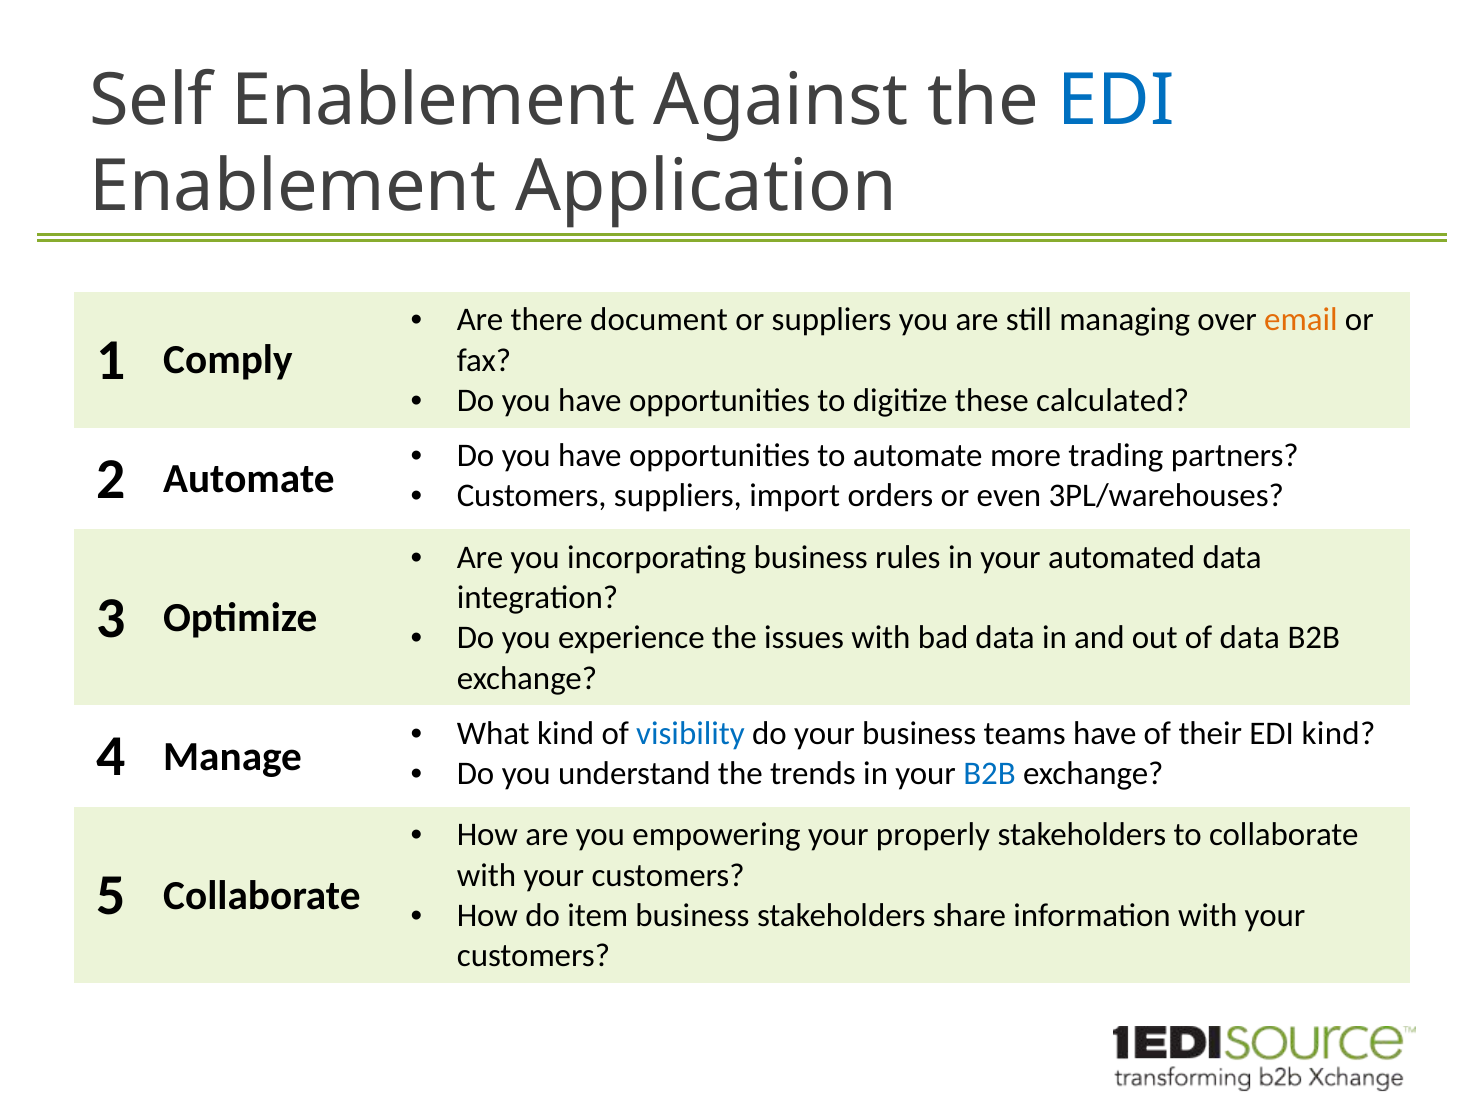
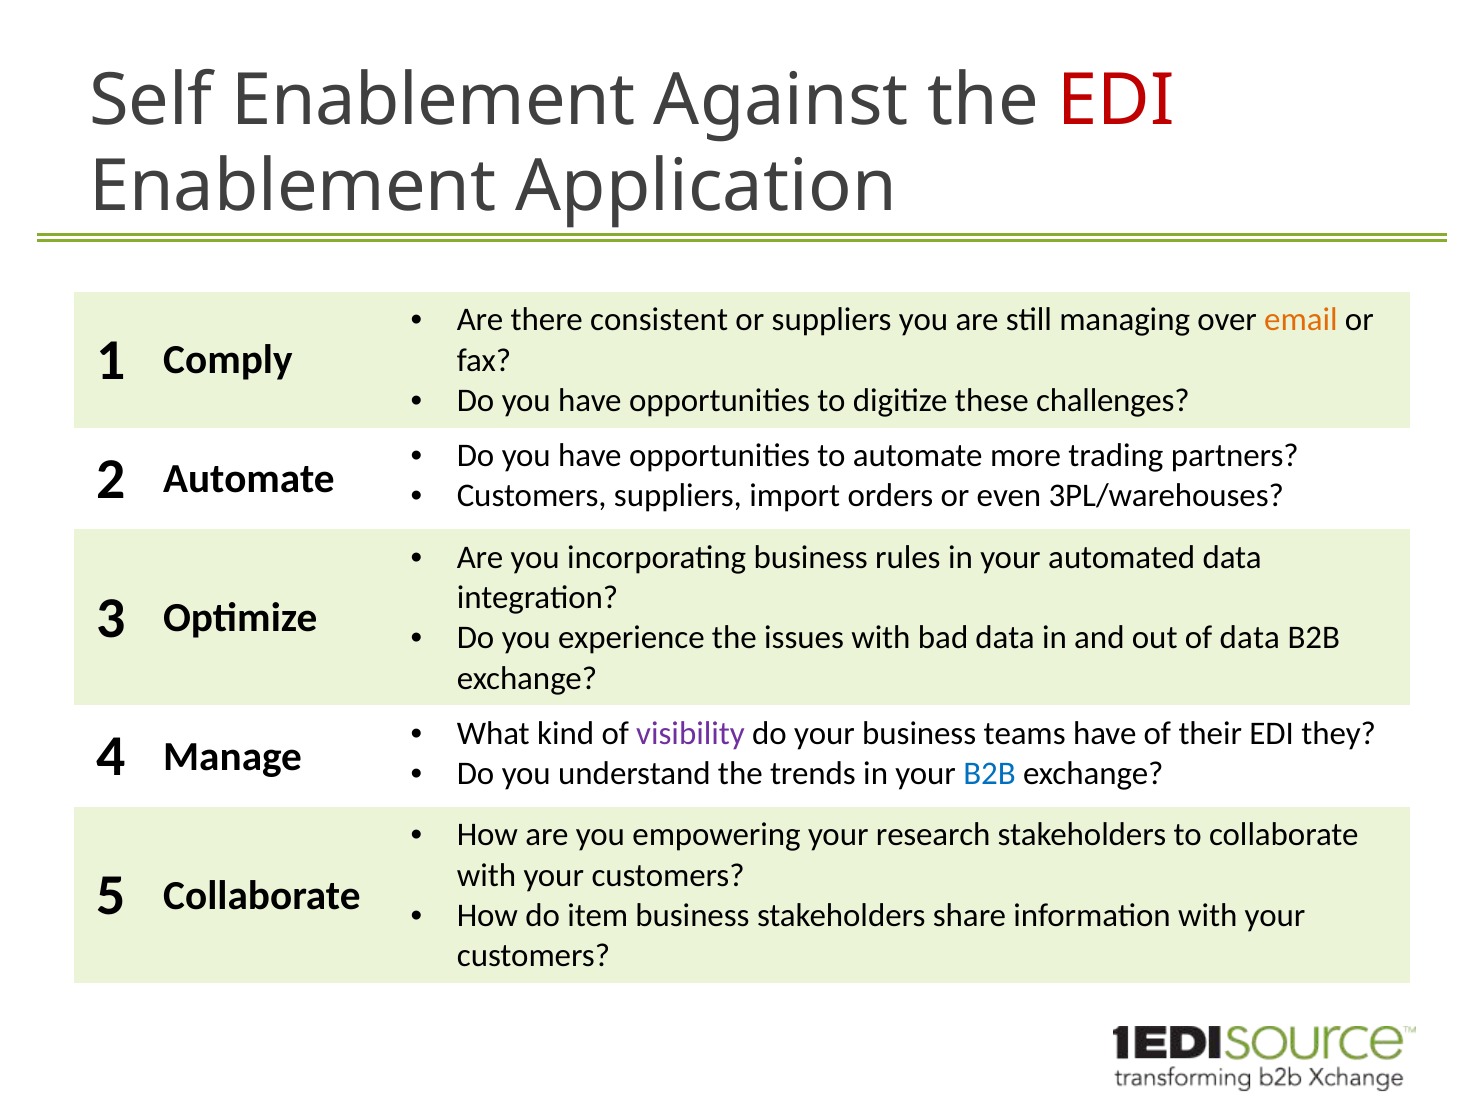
EDI at (1116, 100) colour: blue -> red
document: document -> consistent
calculated: calculated -> challenges
visibility colour: blue -> purple
EDI kind: kind -> they
properly: properly -> research
